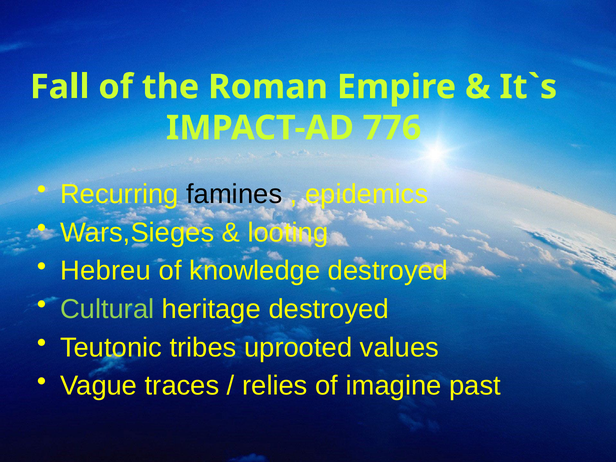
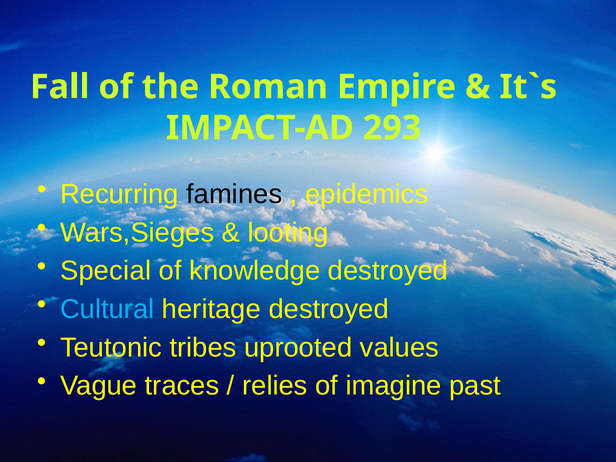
776: 776 -> 293
Hebreu: Hebreu -> Special
Cultural colour: light green -> light blue
